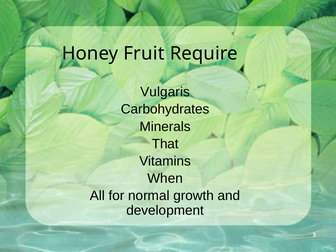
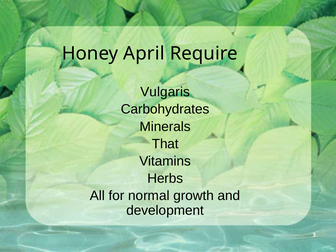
Fruit: Fruit -> April
When: When -> Herbs
